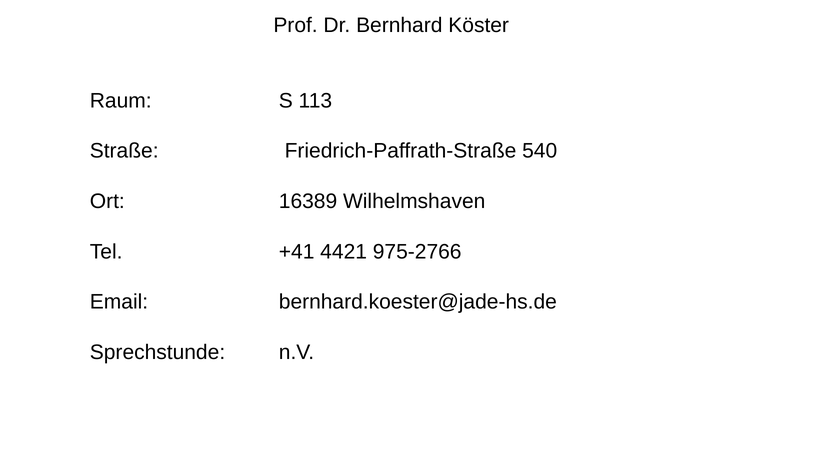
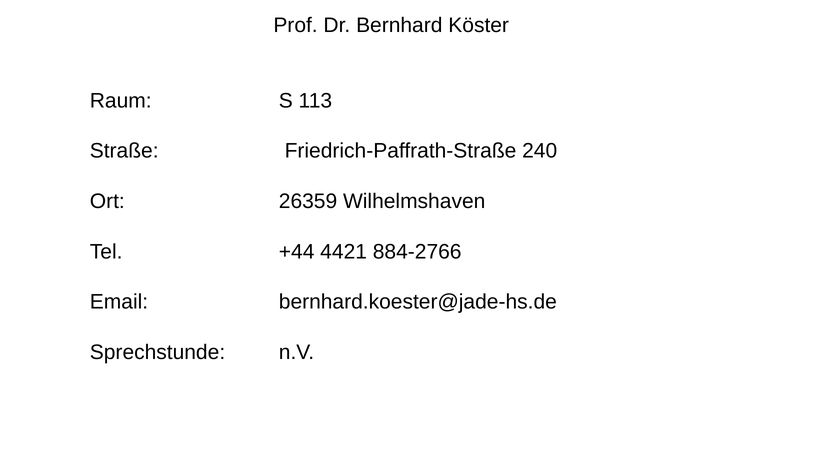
540: 540 -> 240
16389: 16389 -> 26359
+41: +41 -> +44
975-2766: 975-2766 -> 884-2766
